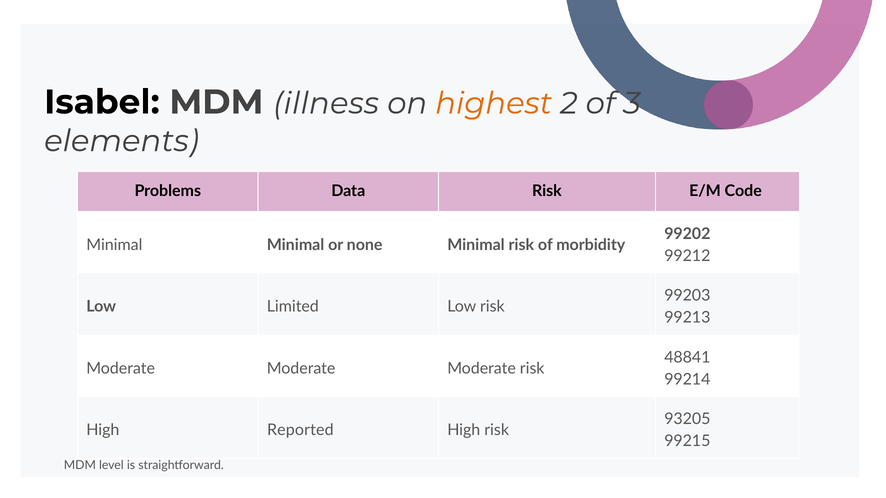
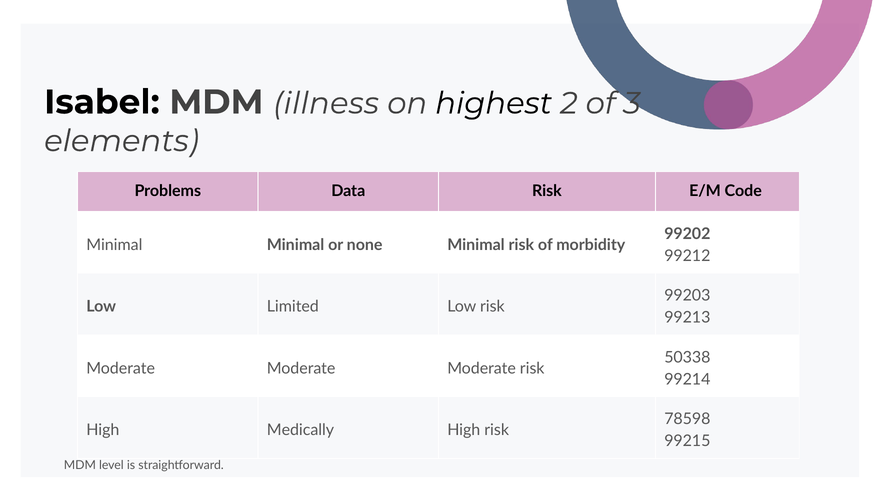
highest colour: orange -> black
48841: 48841 -> 50338
93205: 93205 -> 78598
Reported: Reported -> Medically
